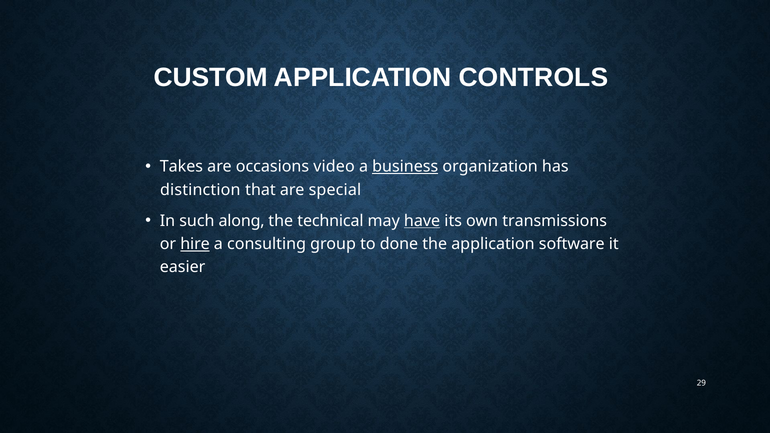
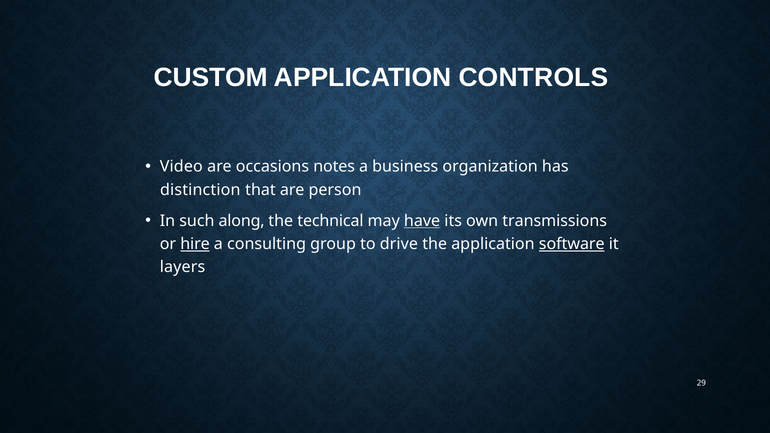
Takes: Takes -> Video
video: video -> notes
business underline: present -> none
special: special -> person
done: done -> drive
software underline: none -> present
easier: easier -> layers
